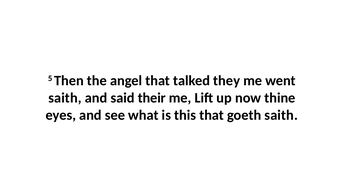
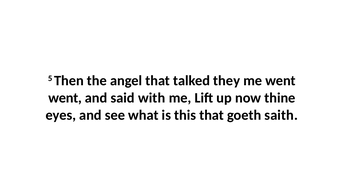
saith at (65, 98): saith -> went
their: their -> with
